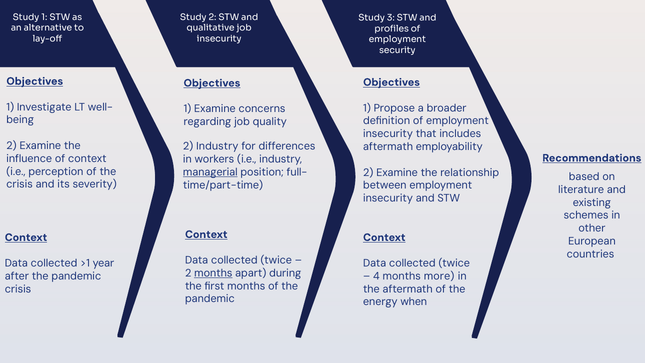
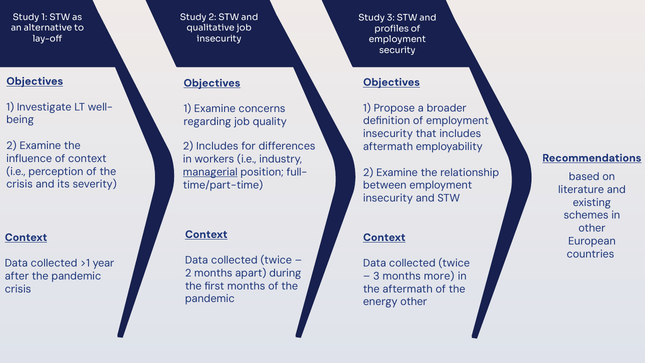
2 Industry: Industry -> Includes
months at (213, 273) underline: present -> none
4 at (376, 276): 4 -> 3
energy when: when -> other
